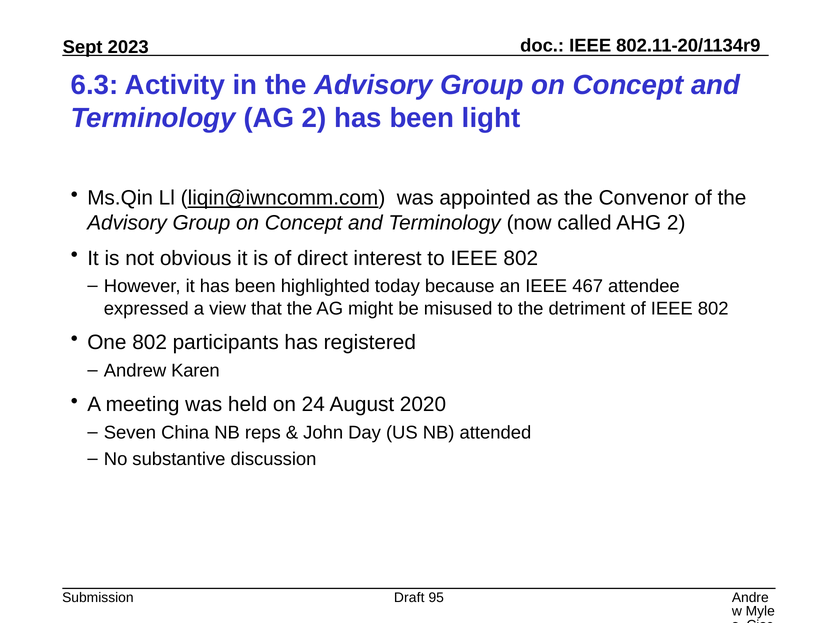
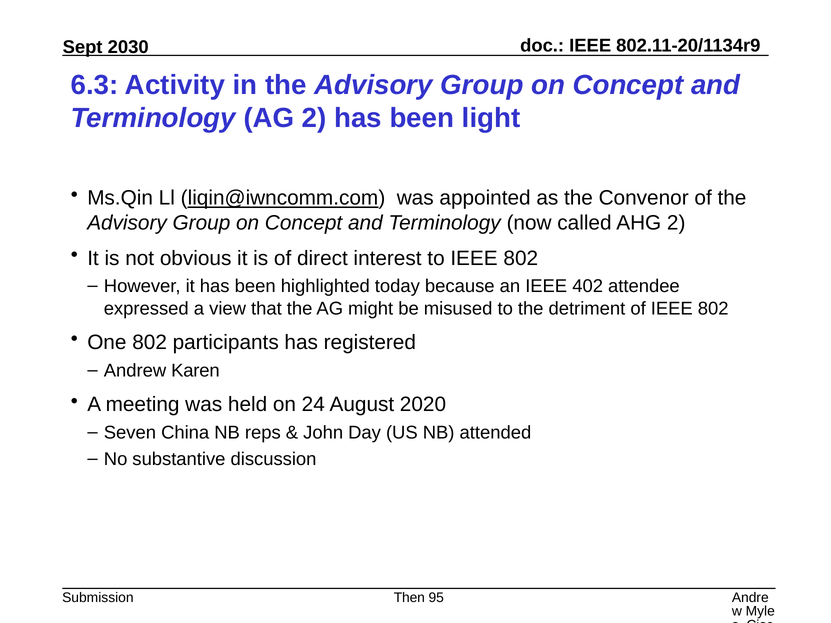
2023: 2023 -> 2030
467: 467 -> 402
Draft: Draft -> Then
